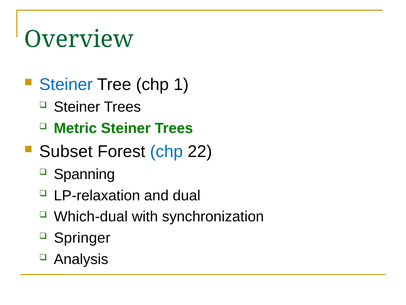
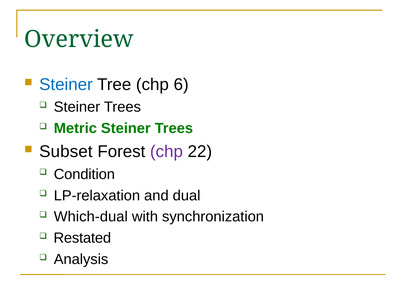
1: 1 -> 6
chp at (166, 151) colour: blue -> purple
Spanning: Spanning -> Condition
Springer: Springer -> Restated
